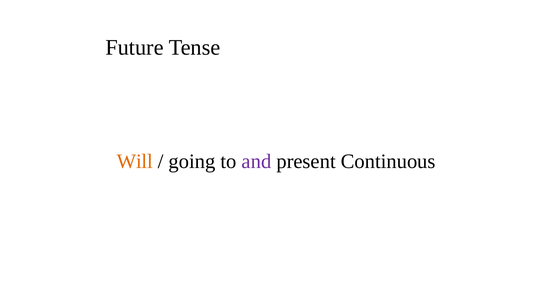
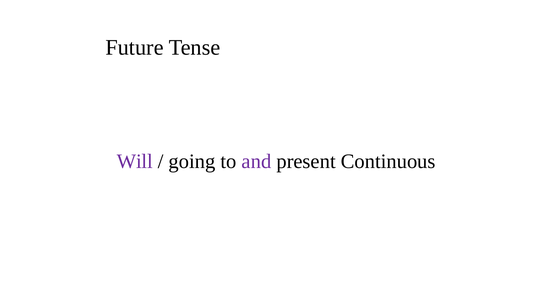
Will colour: orange -> purple
